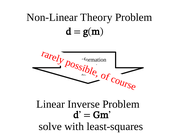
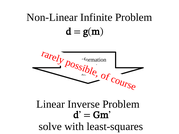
Theory: Theory -> Infinite
